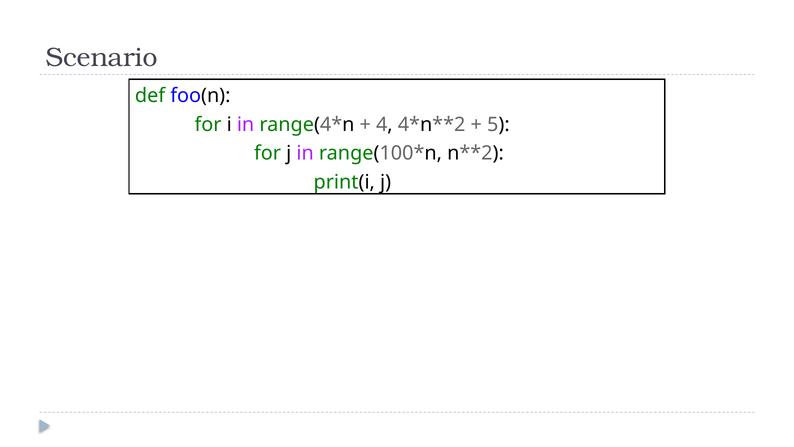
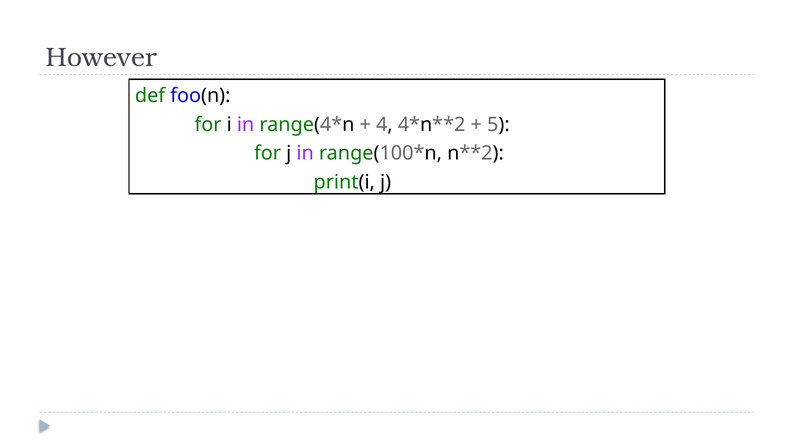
Scenario: Scenario -> However
